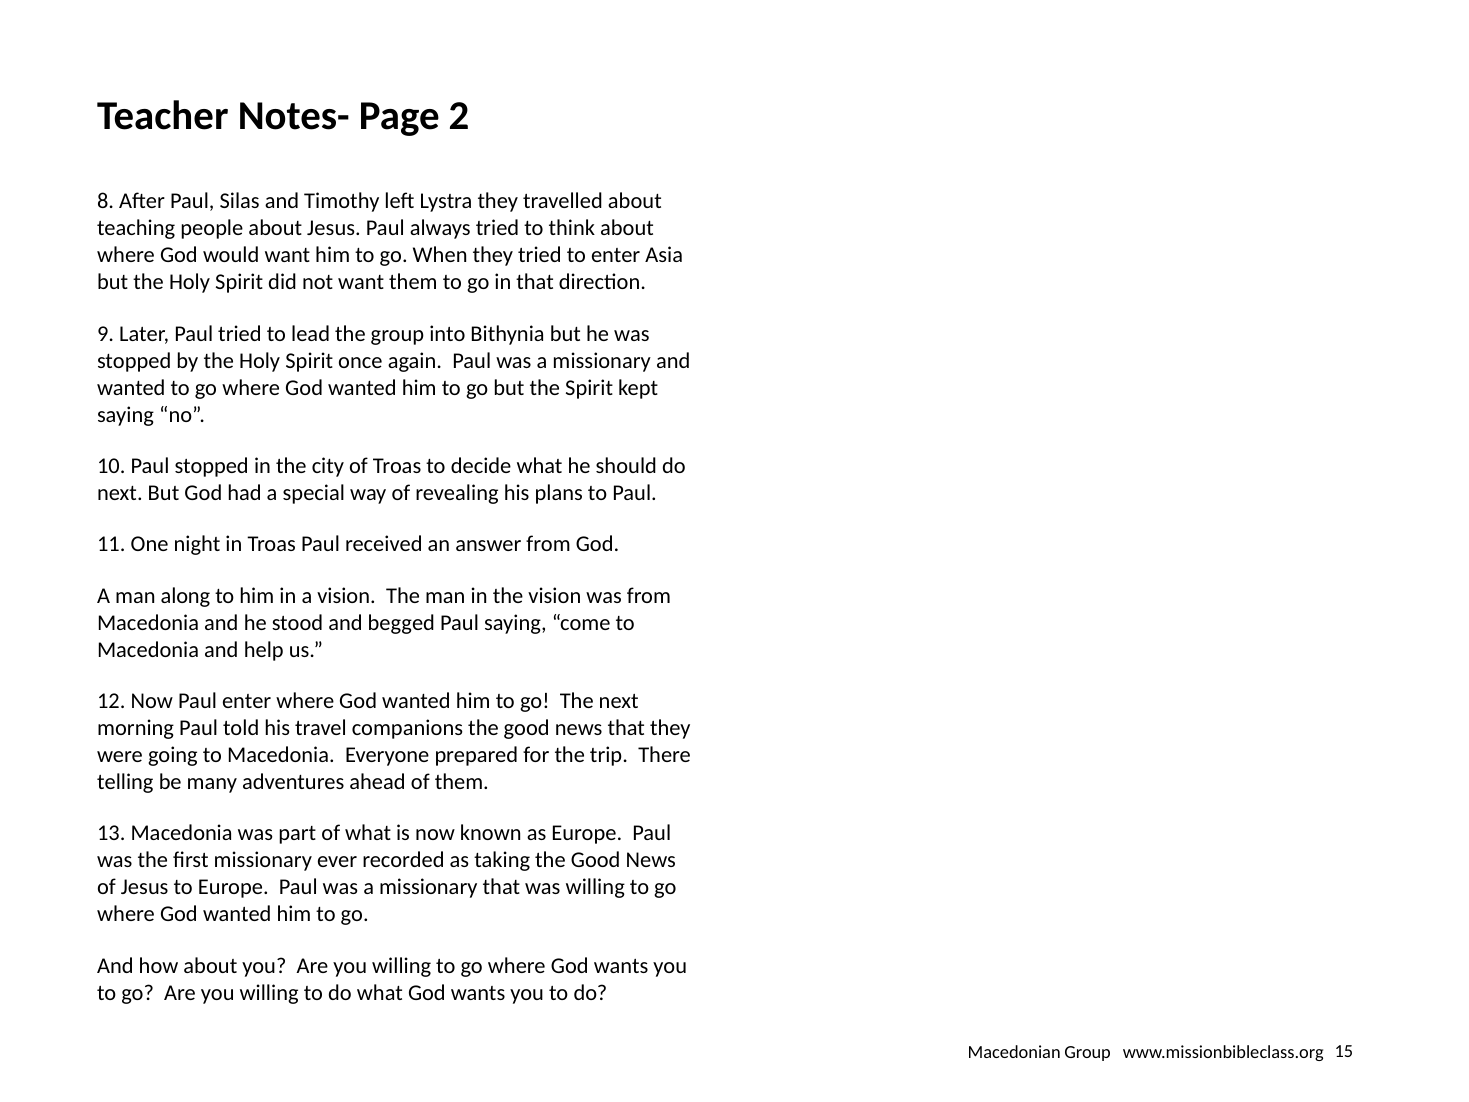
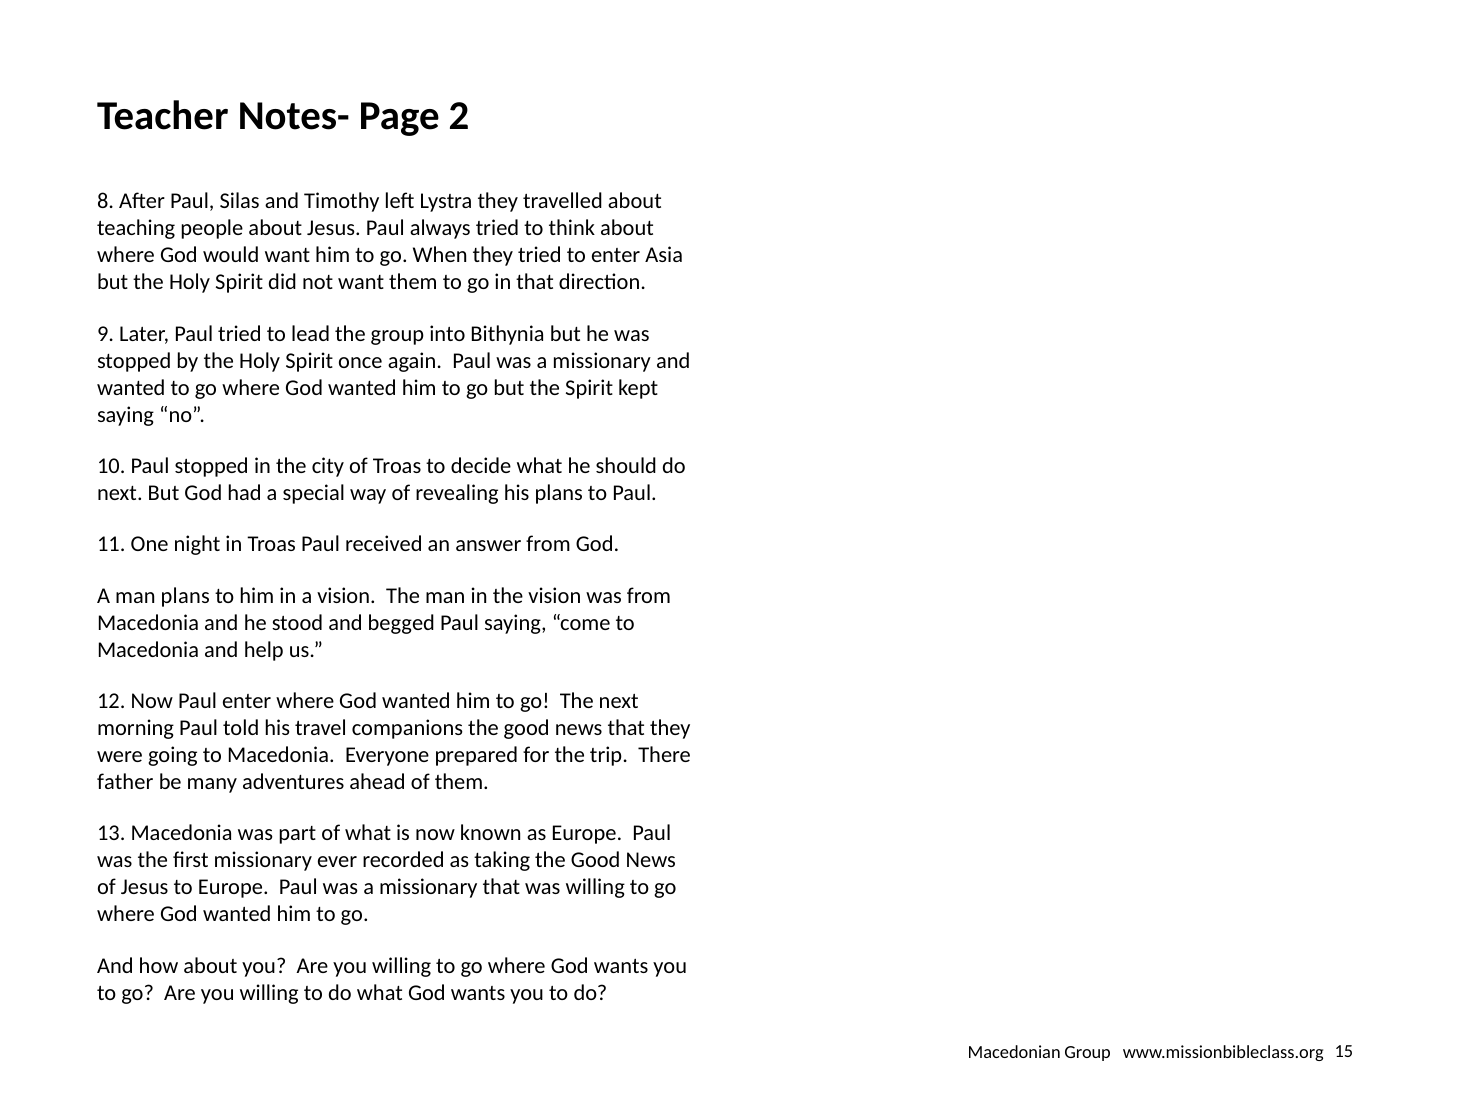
man along: along -> plans
telling: telling -> father
